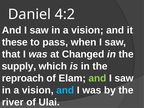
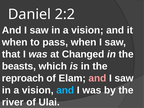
4:2: 4:2 -> 2:2
these at (15, 42): these -> when
supply: supply -> beasts
and at (97, 78) colour: light green -> pink
